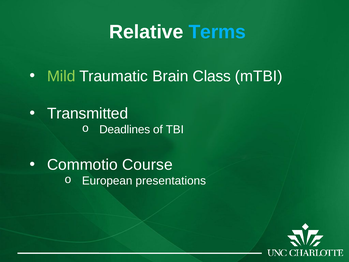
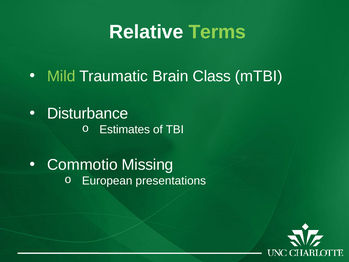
Terms colour: light blue -> light green
Transmitted: Transmitted -> Disturbance
Deadlines: Deadlines -> Estimates
Course: Course -> Missing
